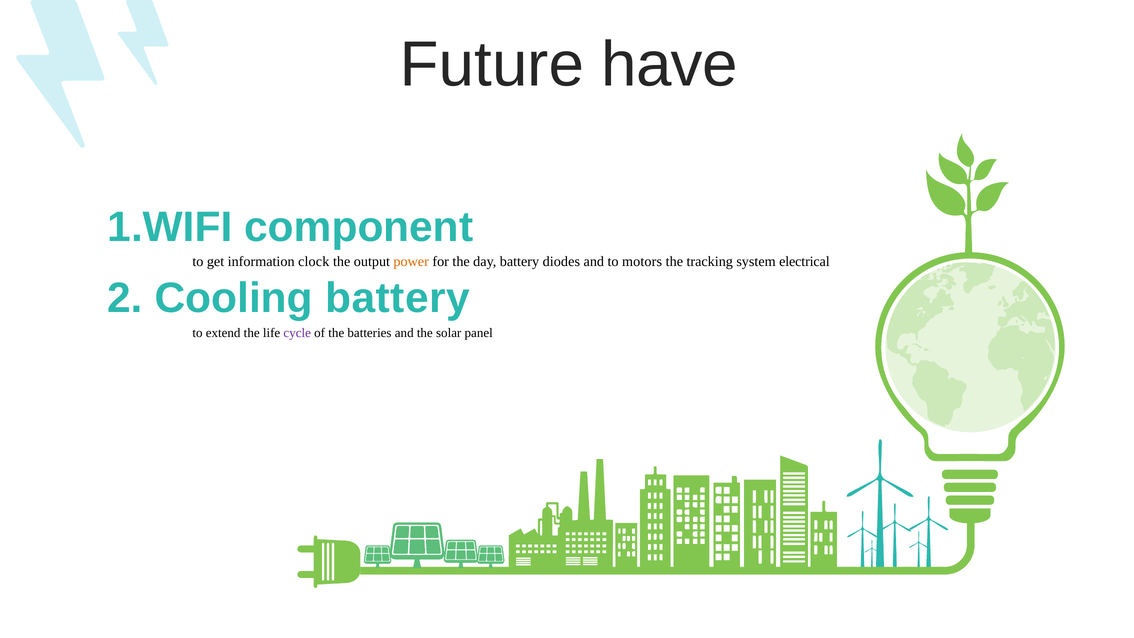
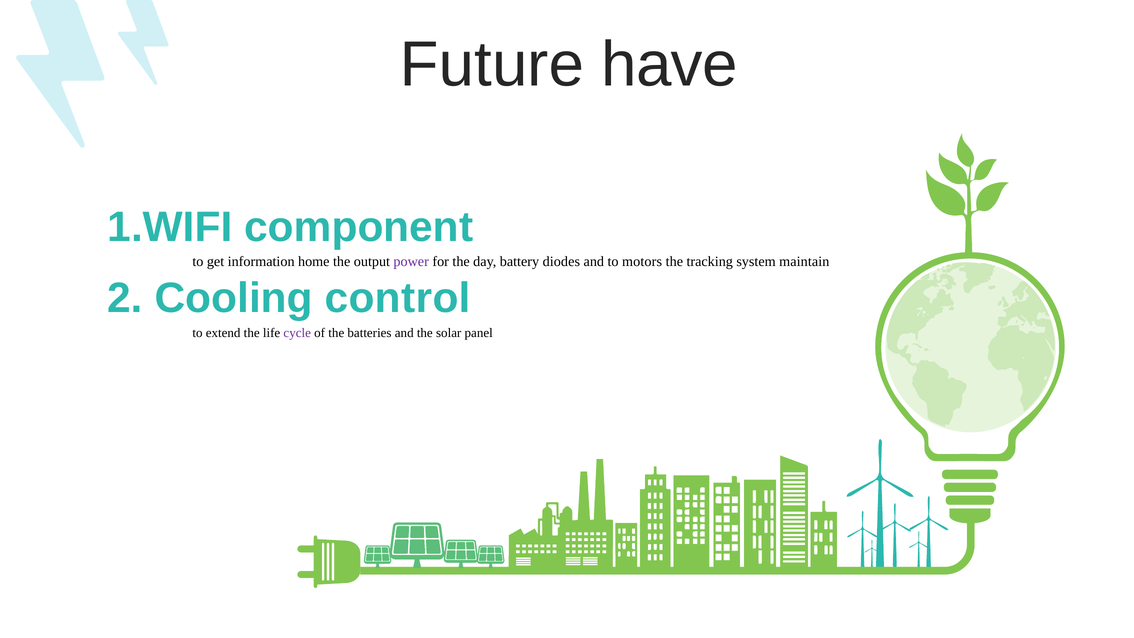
clock: clock -> home
power colour: orange -> purple
electrical: electrical -> maintain
Cooling battery: battery -> control
